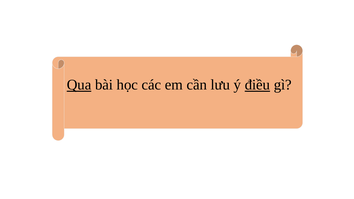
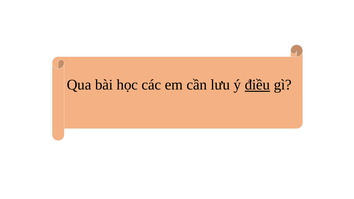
Qua underline: present -> none
